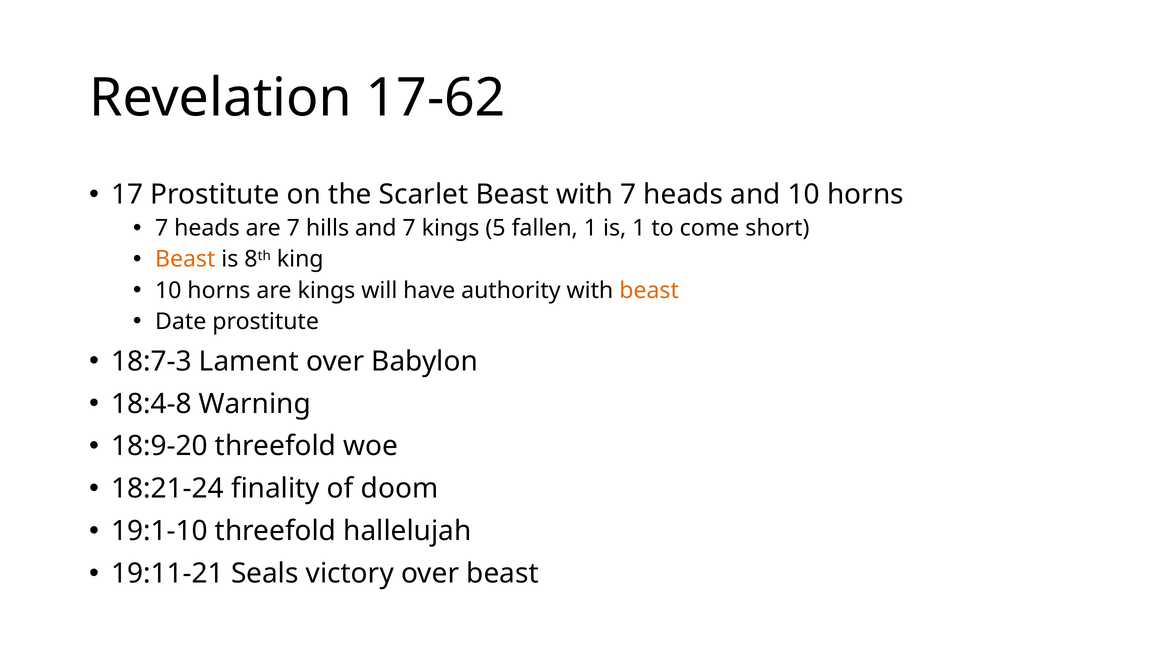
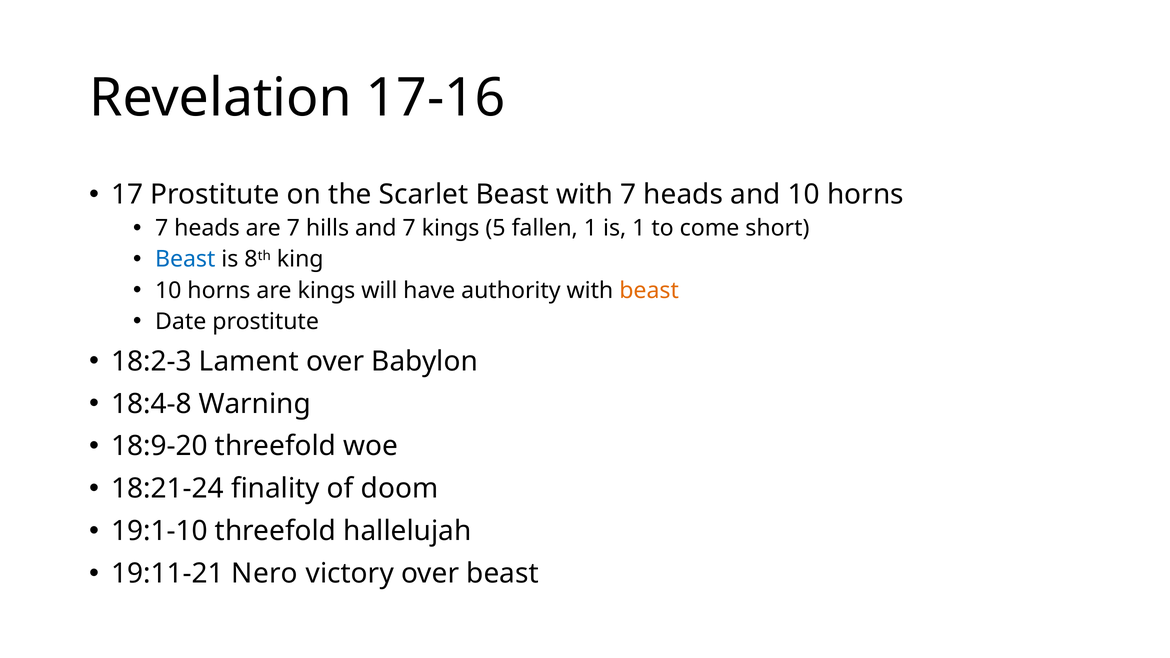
17-62: 17-62 -> 17-16
Beast at (185, 259) colour: orange -> blue
18:7-3: 18:7-3 -> 18:2-3
Seals: Seals -> Nero
